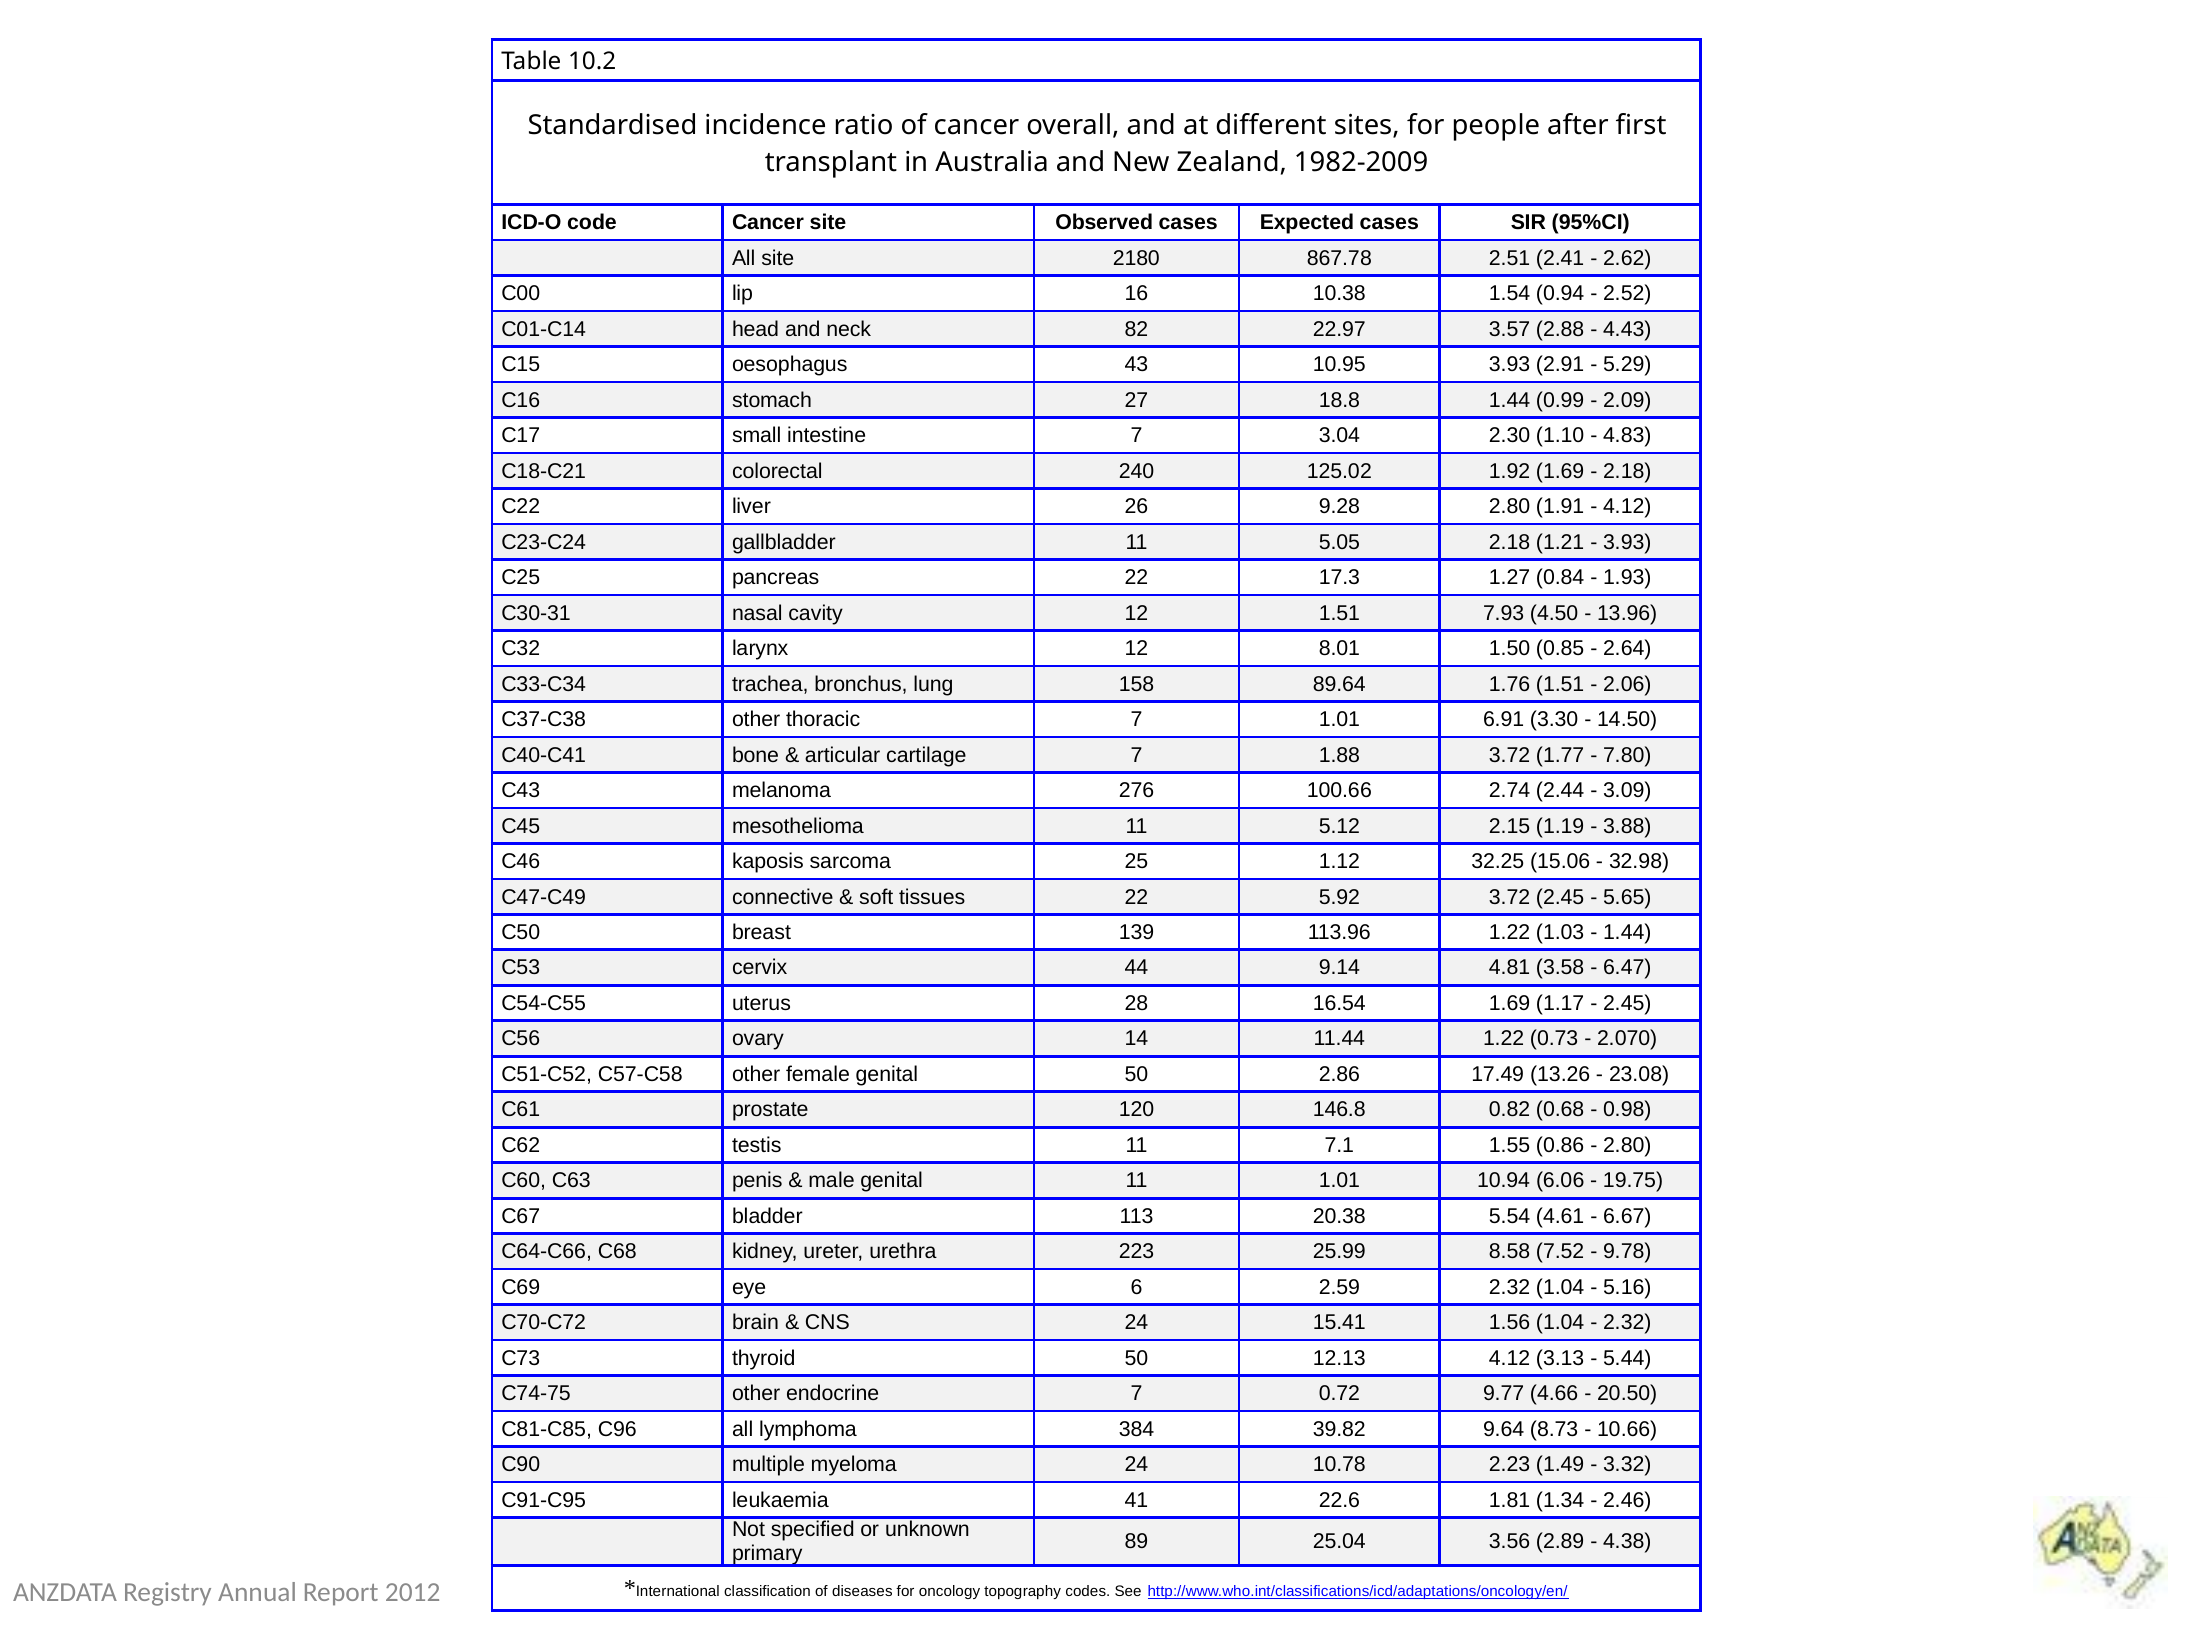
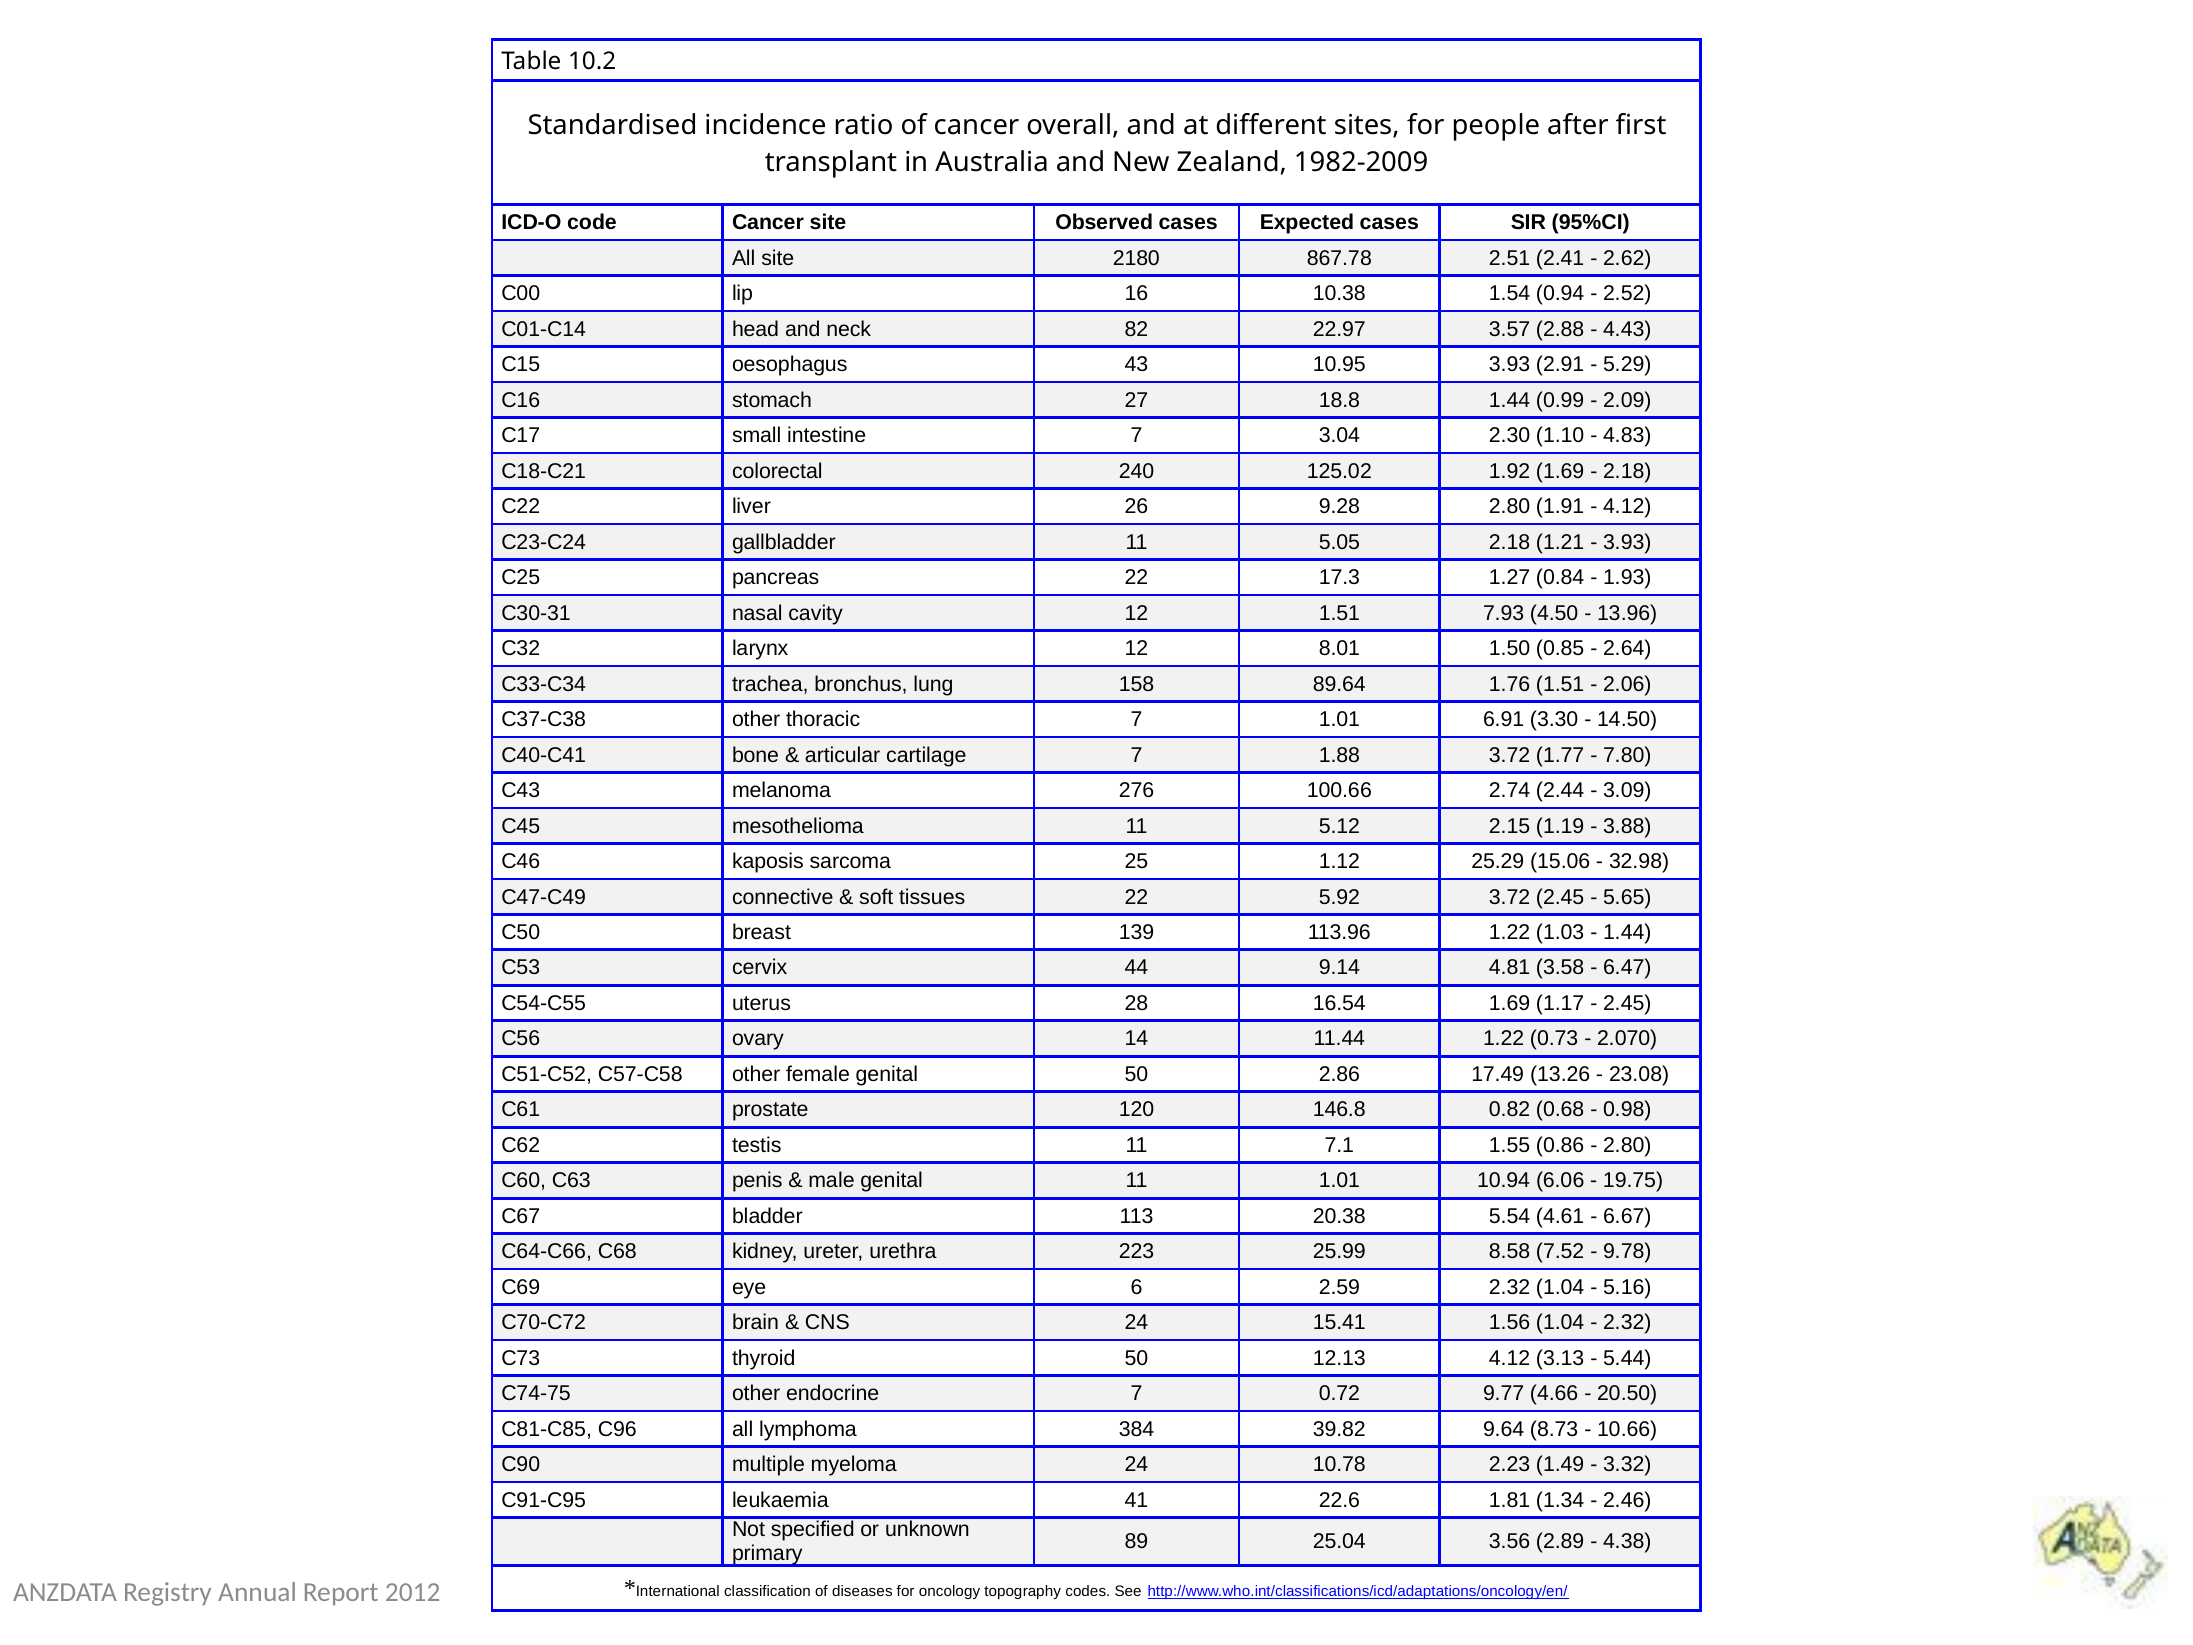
32.25: 32.25 -> 25.29
